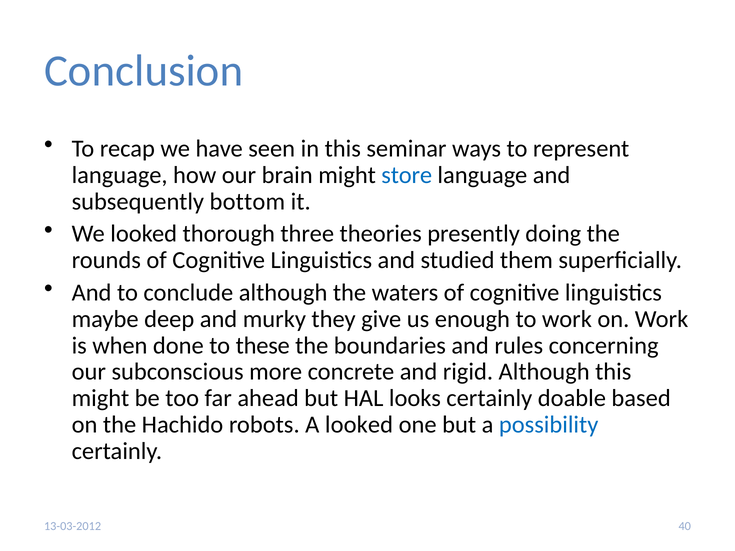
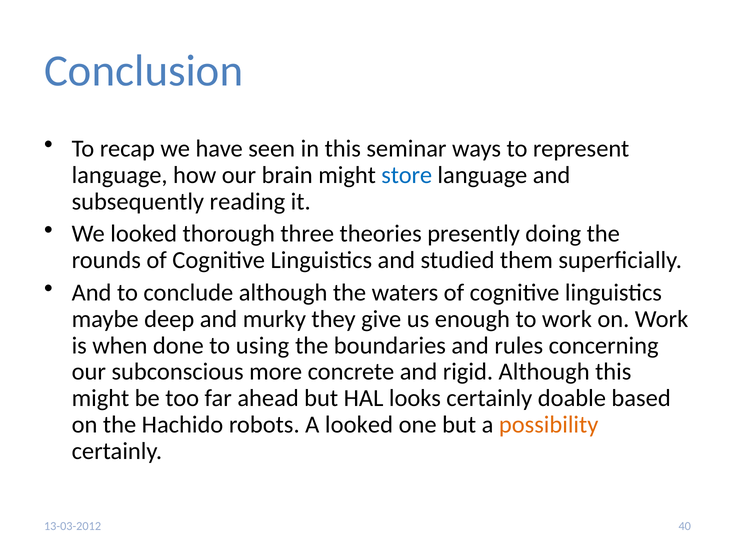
bottom: bottom -> reading
these: these -> using
possibility colour: blue -> orange
